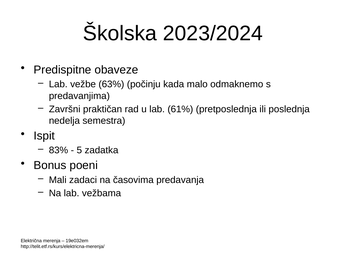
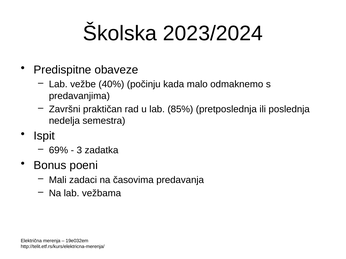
63%: 63% -> 40%
61%: 61% -> 85%
83%: 83% -> 69%
5: 5 -> 3
